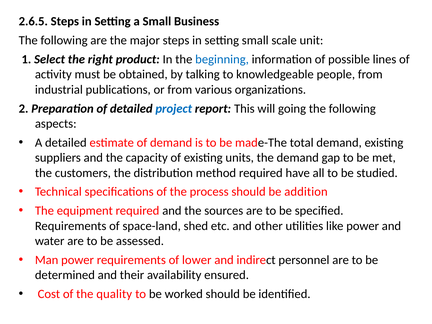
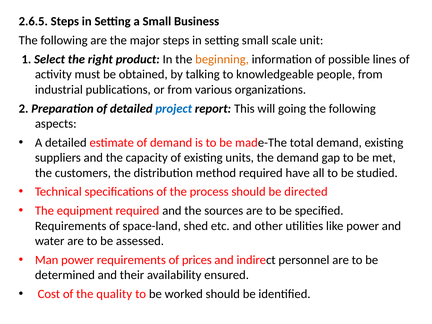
beginning colour: blue -> orange
addition: addition -> directed
lower: lower -> prices
